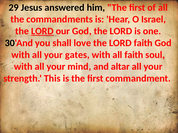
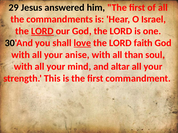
love underline: none -> present
gates: gates -> anise
all faith: faith -> than
